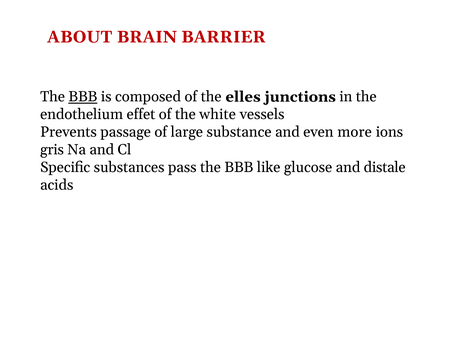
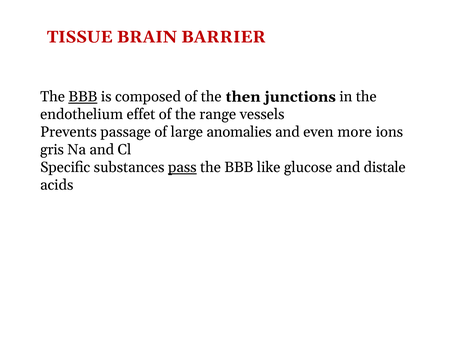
ABOUT: ABOUT -> TISSUE
elles: elles -> then
white: white -> range
substance: substance -> anomalies
pass underline: none -> present
